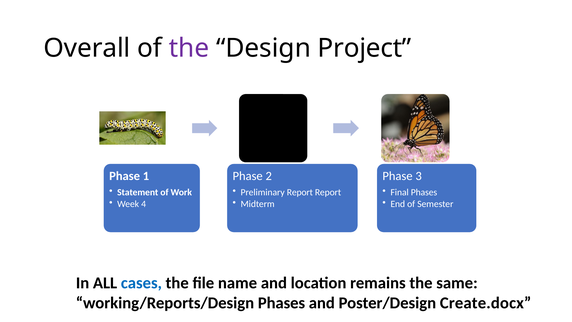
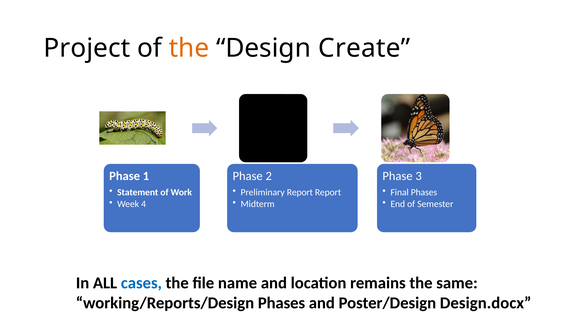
Overall: Overall -> Project
the at (189, 48) colour: purple -> orange
Project: Project -> Create
Create.docx: Create.docx -> Design.docx
